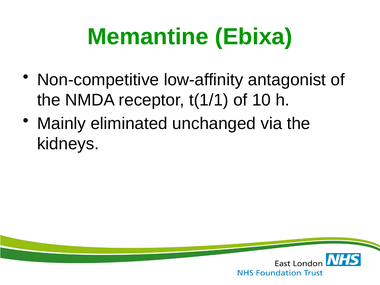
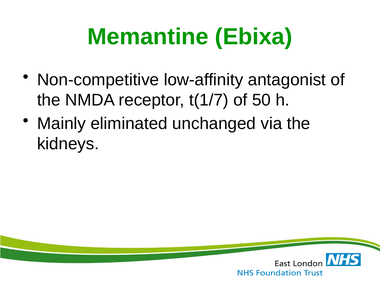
t(1/1: t(1/1 -> t(1/7
10: 10 -> 50
